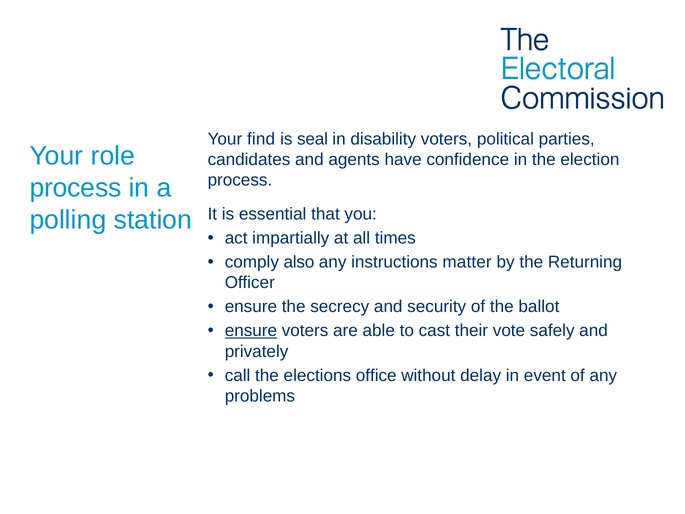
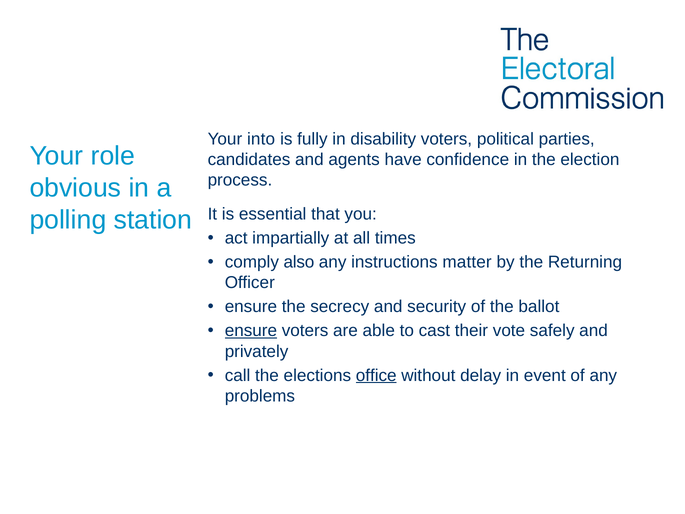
find: find -> into
seal: seal -> fully
process at (76, 188): process -> obvious
office underline: none -> present
